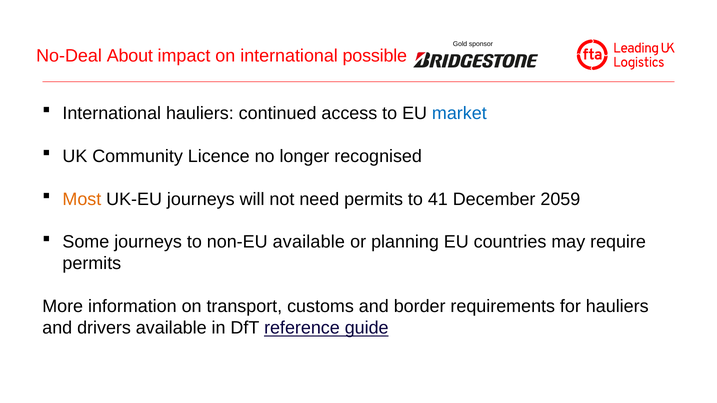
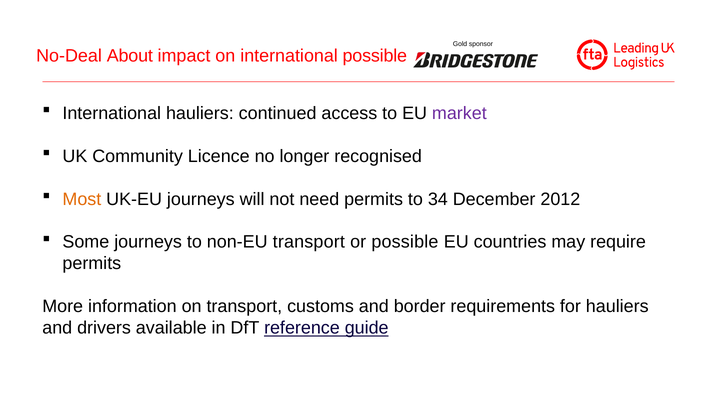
market colour: blue -> purple
41: 41 -> 34
2059: 2059 -> 2012
non-EU available: available -> transport
or planning: planning -> possible
